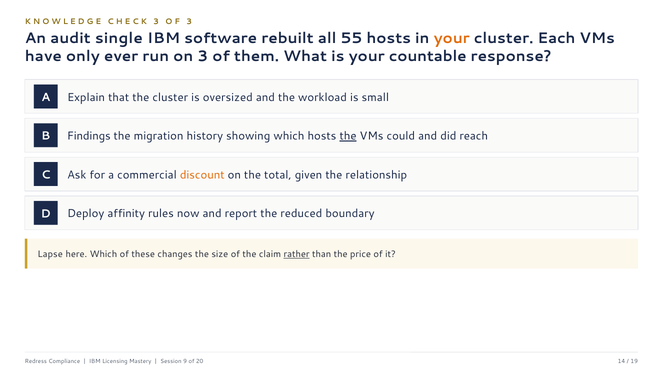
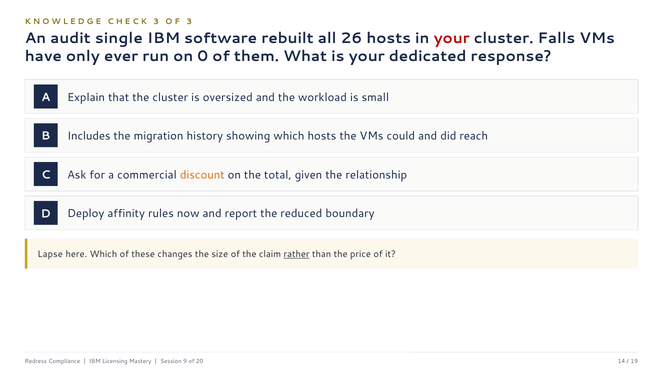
55: 55 -> 26
your at (452, 38) colour: orange -> red
Each: Each -> Falls
on 3: 3 -> 0
countable: countable -> dedicated
Findings: Findings -> Includes
the at (348, 136) underline: present -> none
